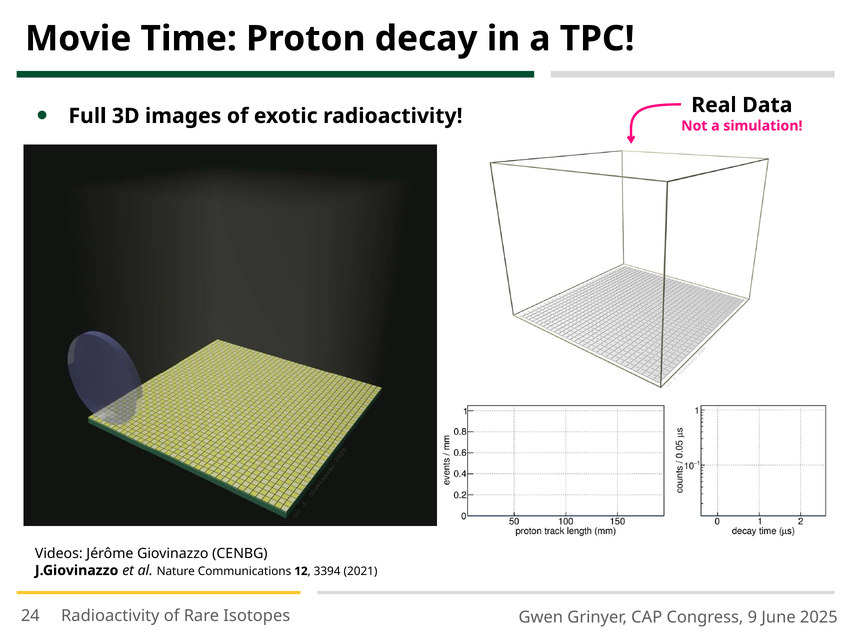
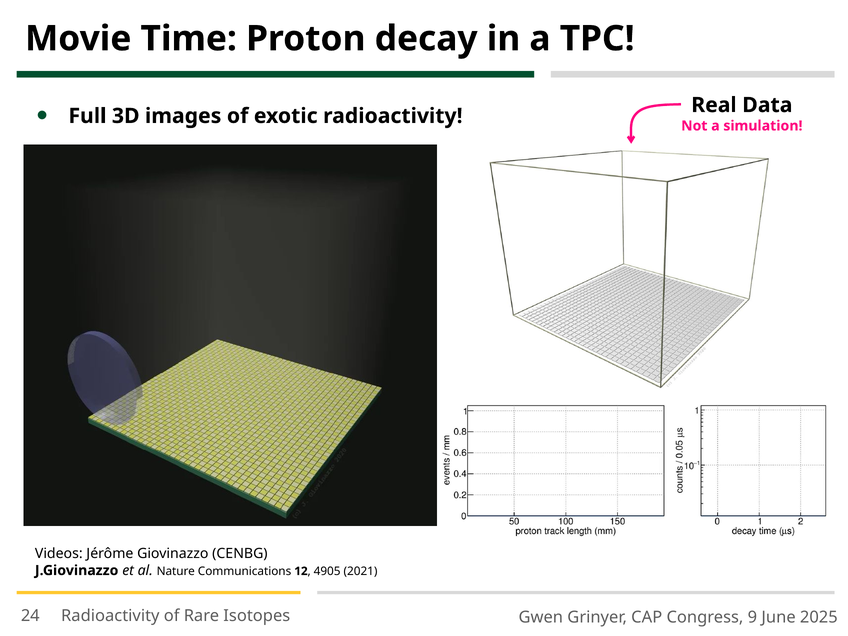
3394: 3394 -> 4905
